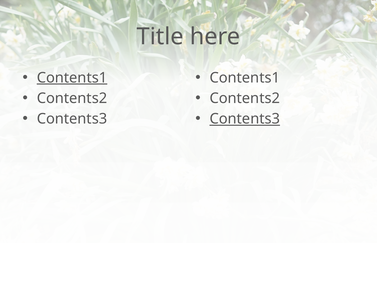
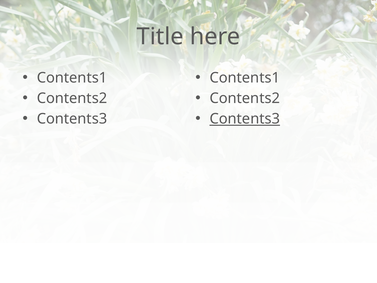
Contents1 at (72, 78) underline: present -> none
